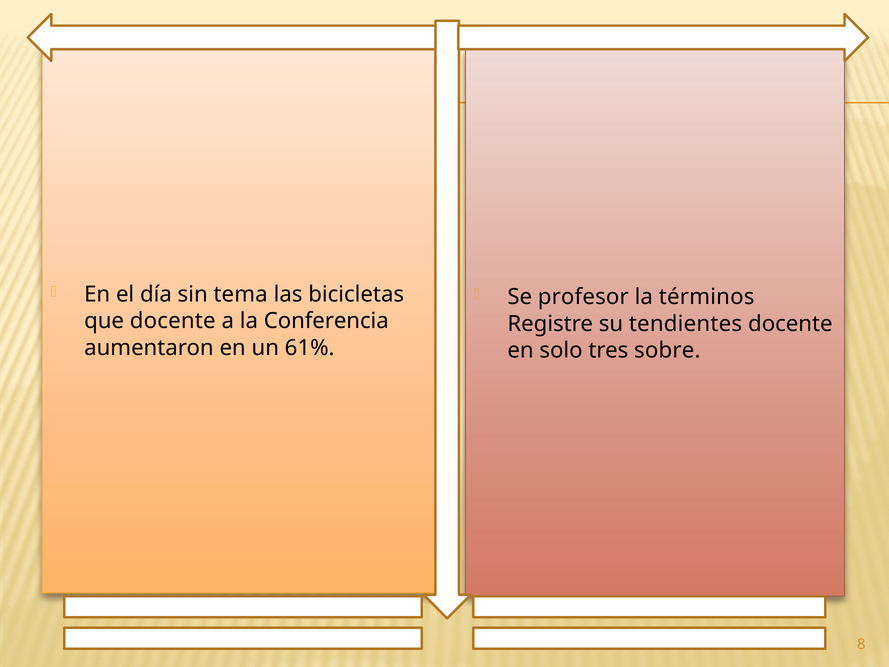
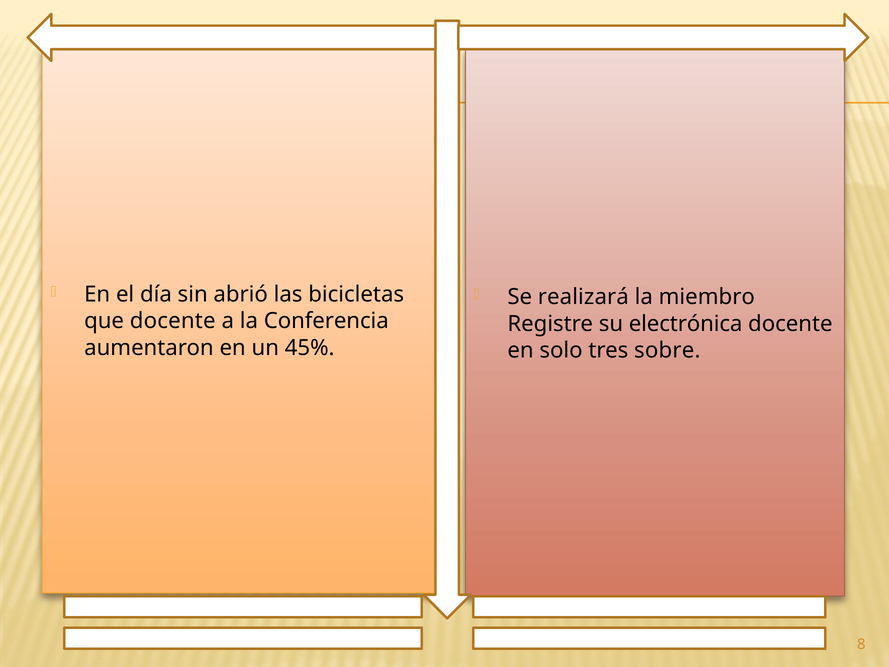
tema: tema -> abrió
profesor: profesor -> realizará
términos: términos -> miembro
tendientes: tendientes -> electrónica
61%: 61% -> 45%
